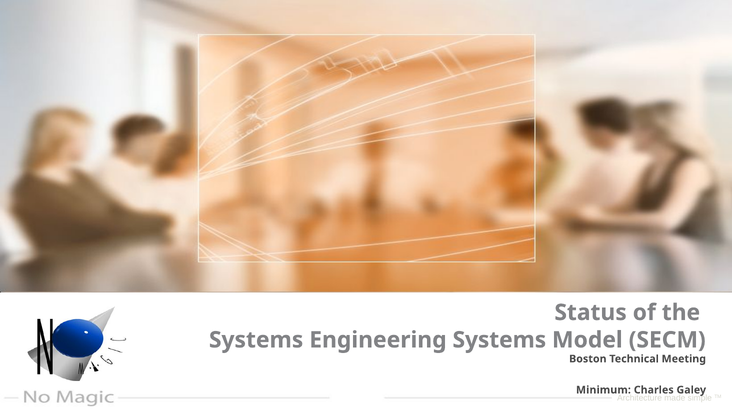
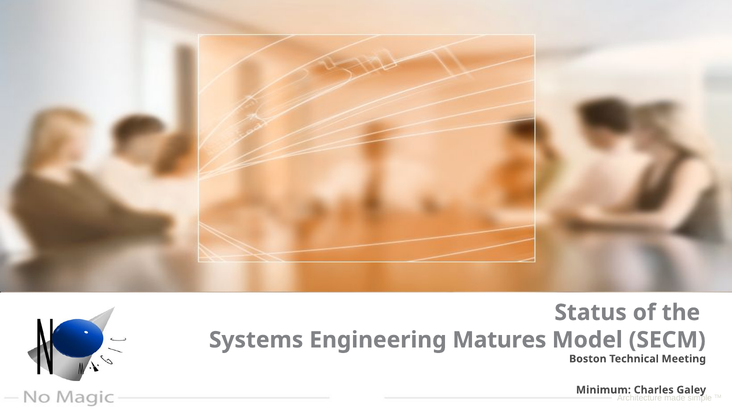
Engineering Systems: Systems -> Matures
